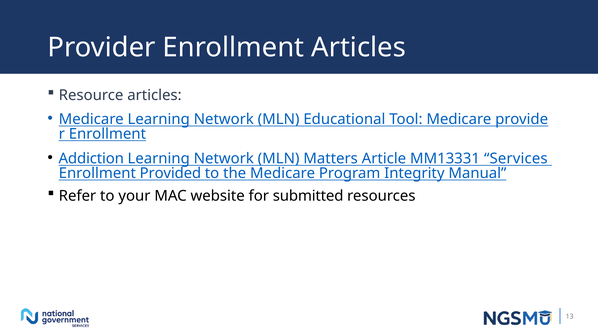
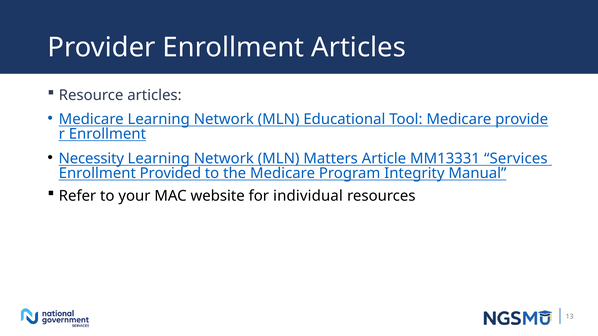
Addiction: Addiction -> Necessity
submitted: submitted -> individual
